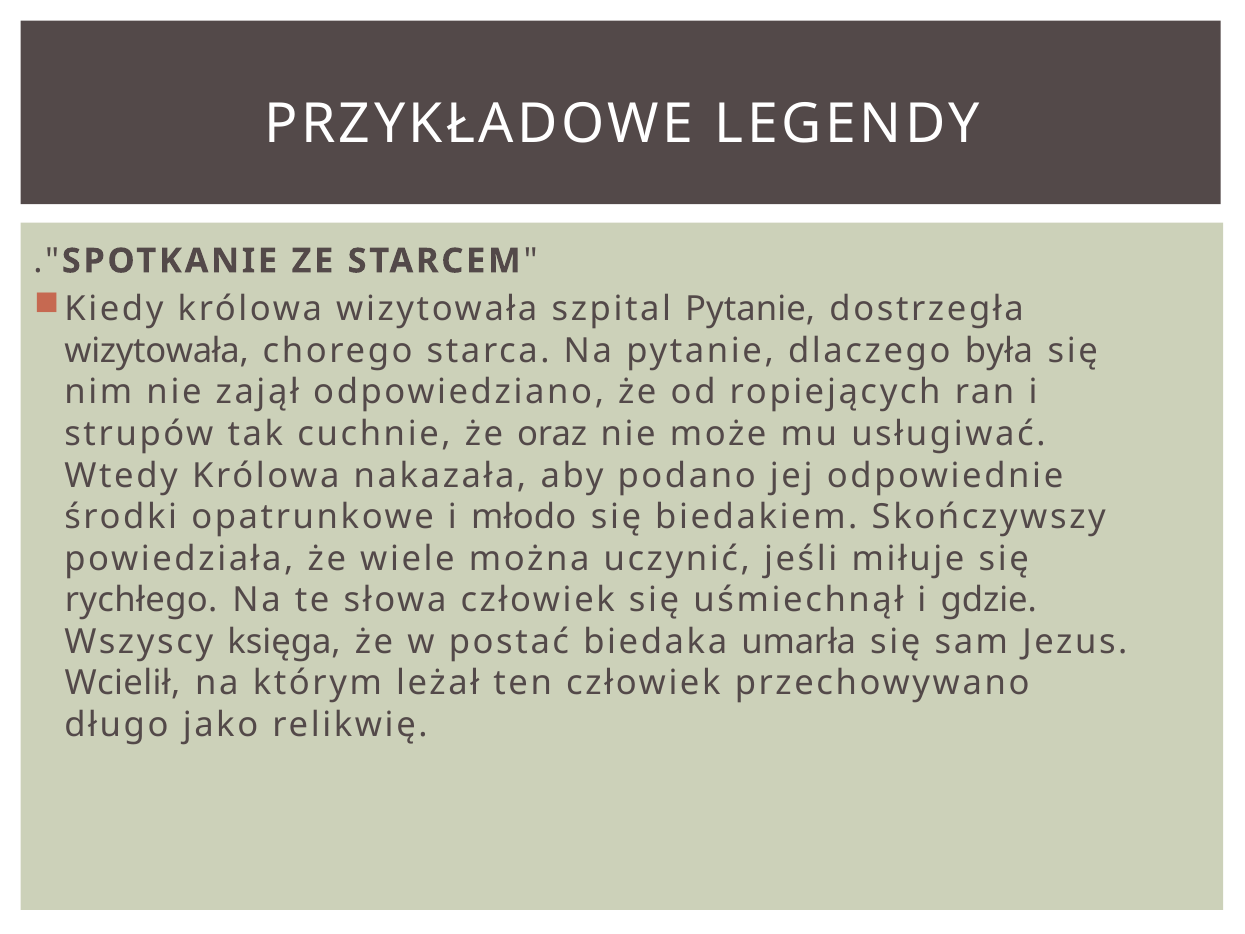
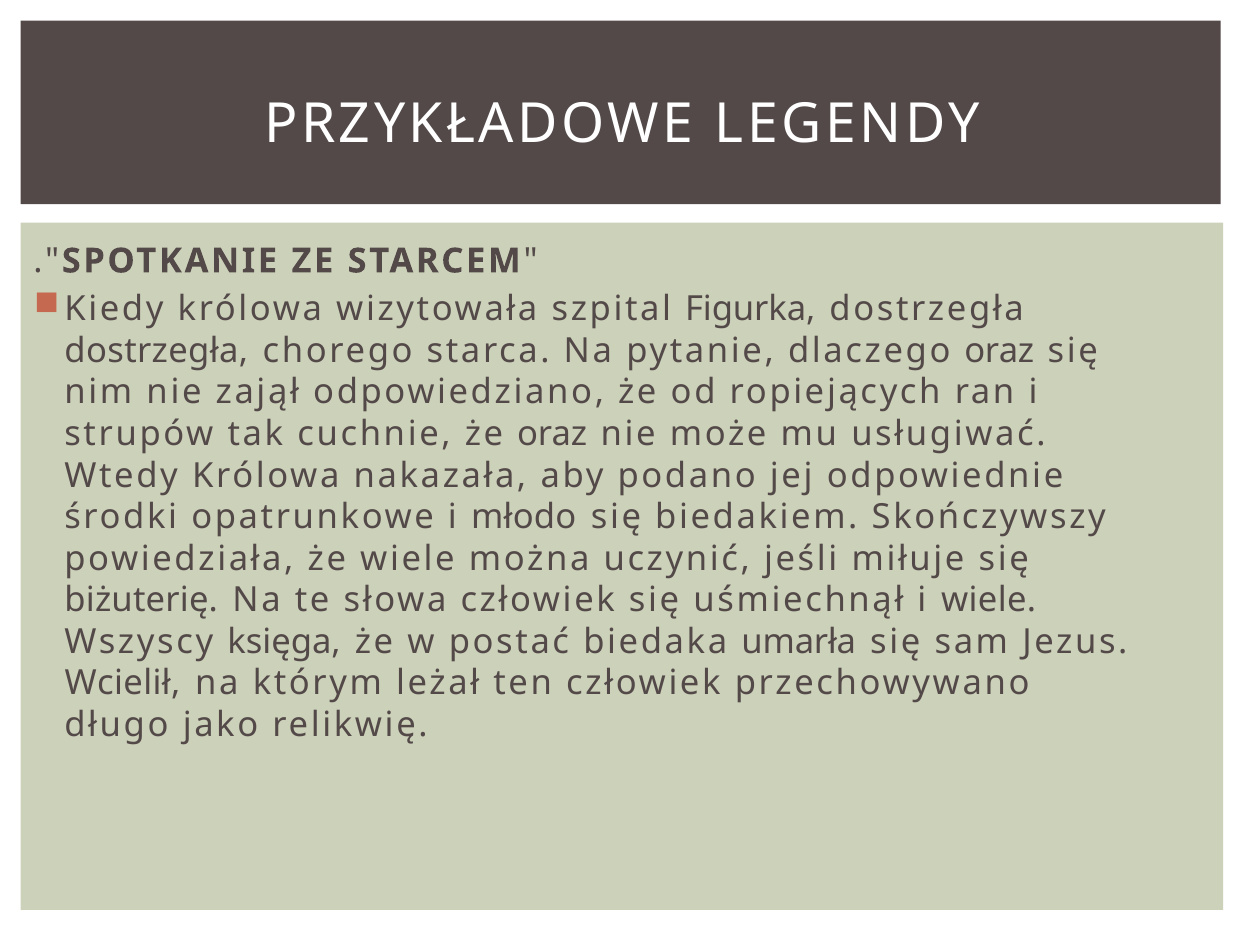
szpital Pytanie: Pytanie -> Figurka
wizytowała at (157, 351): wizytowała -> dostrzegła
dlaczego była: była -> oraz
rychłego: rychłego -> biżuterię
i gdzie: gdzie -> wiele
